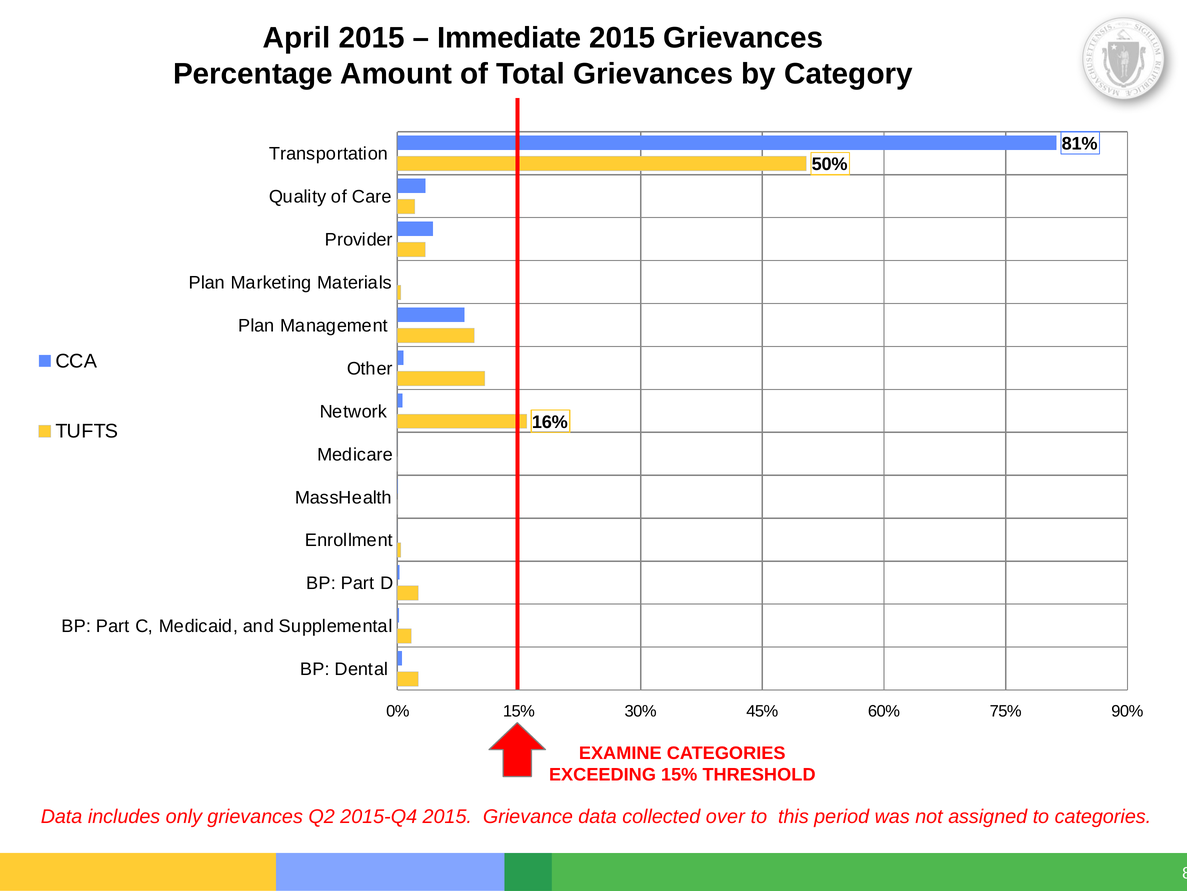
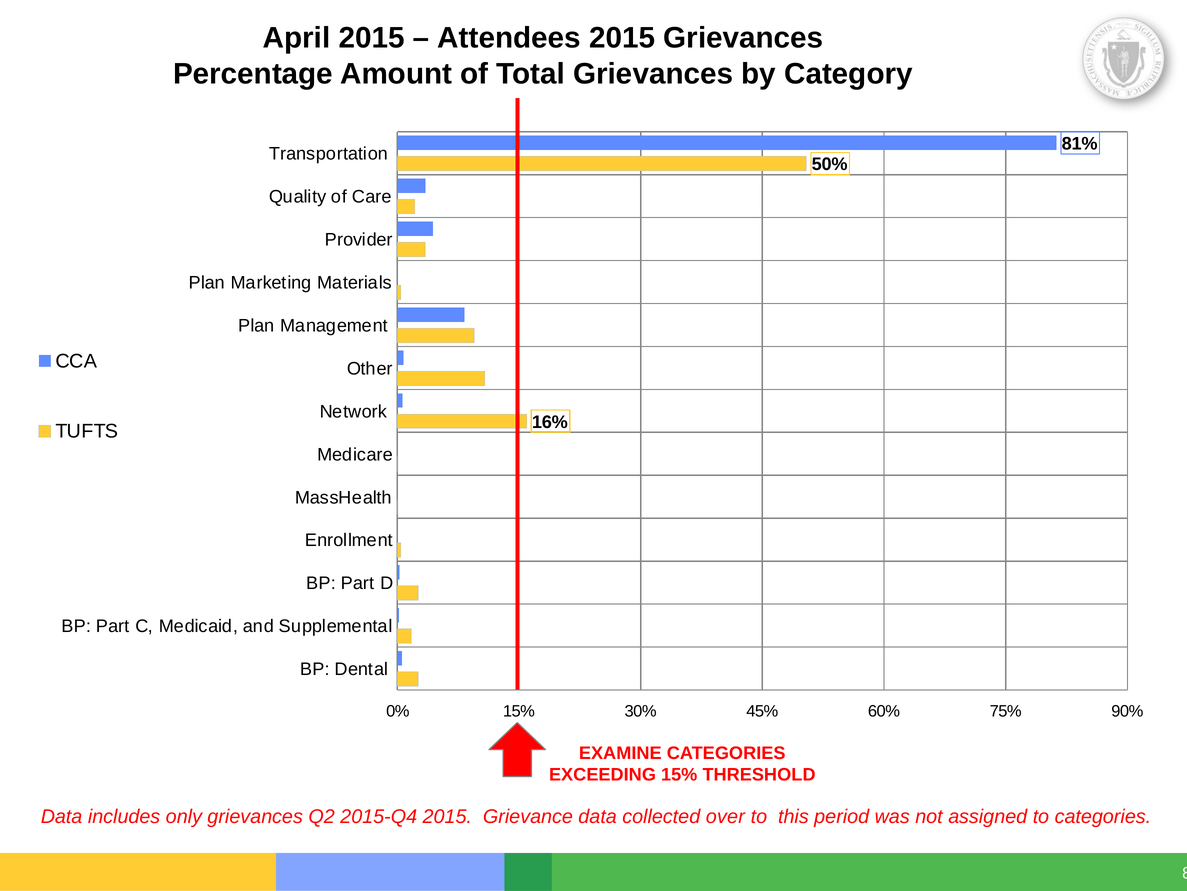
Immediate: Immediate -> Attendees
